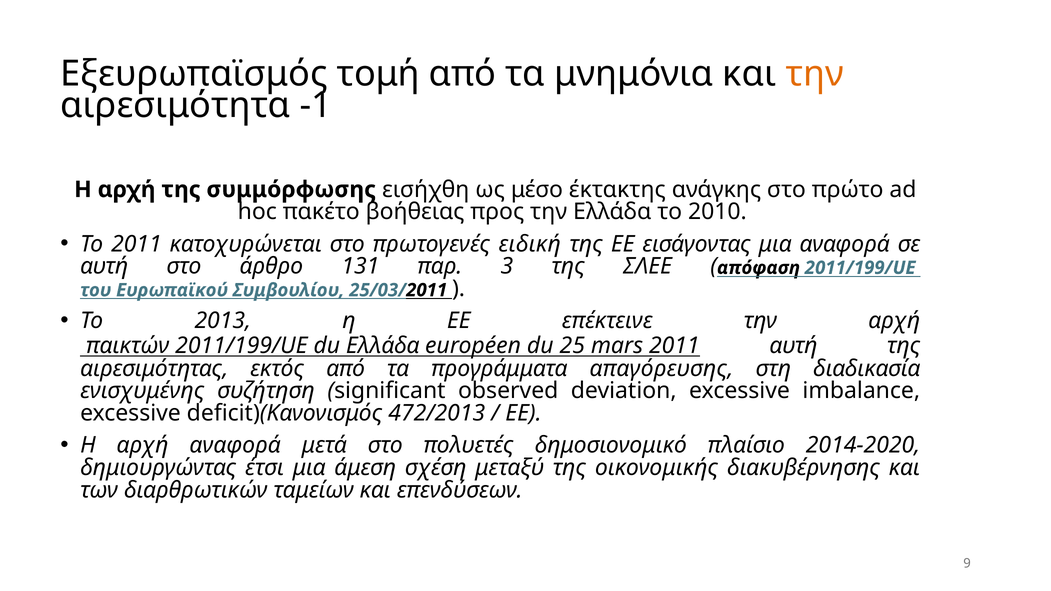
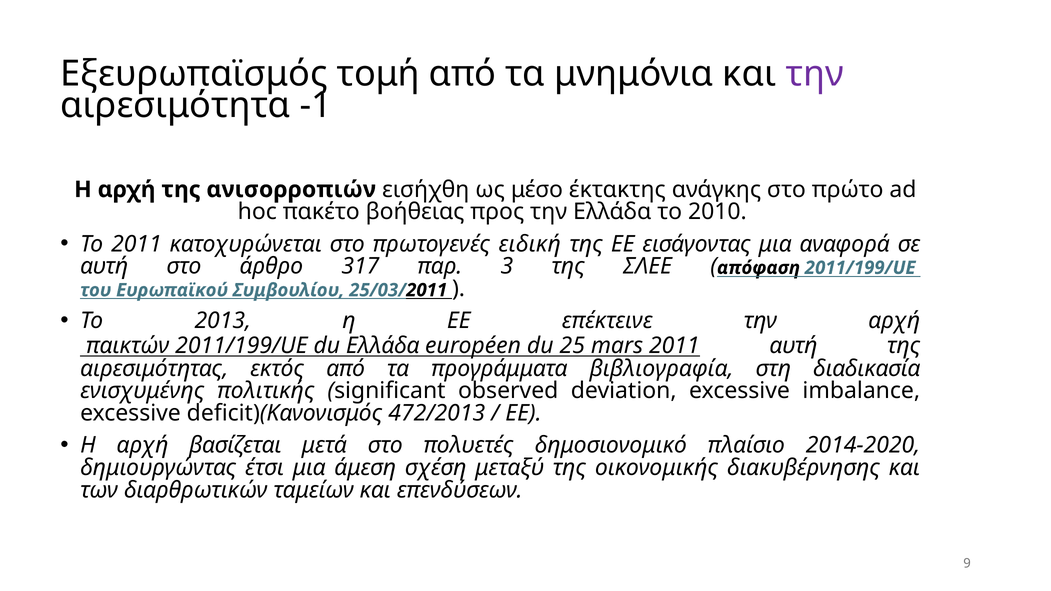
την at (815, 74) colour: orange -> purple
συμμόρφωσης: συμμόρφωσης -> ανισορροπιών
131: 131 -> 317
απαγόρευσης: απαγόρευσης -> βιβλιογραφία
συζήτηση: συζήτηση -> πολιτικής
αρχή αναφορά: αναφορά -> βασίζεται
